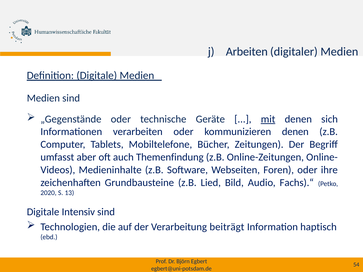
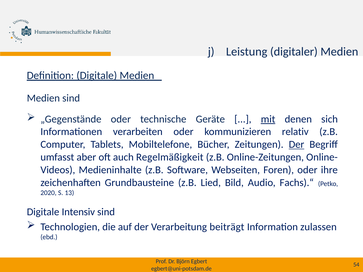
Arbeiten: Arbeiten -> Leistung
kommunizieren denen: denen -> relativ
Der at (297, 145) underline: none -> present
Themenfindung: Themenfindung -> Regelmäßigkeit
haptisch: haptisch -> zulassen
